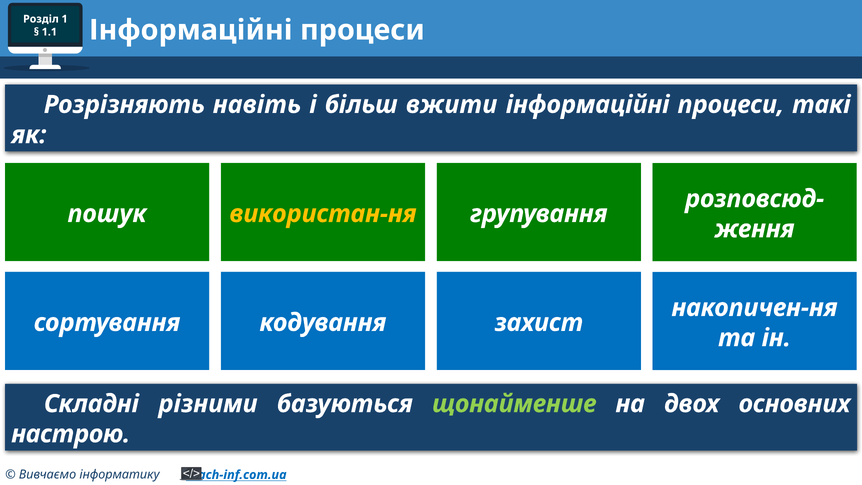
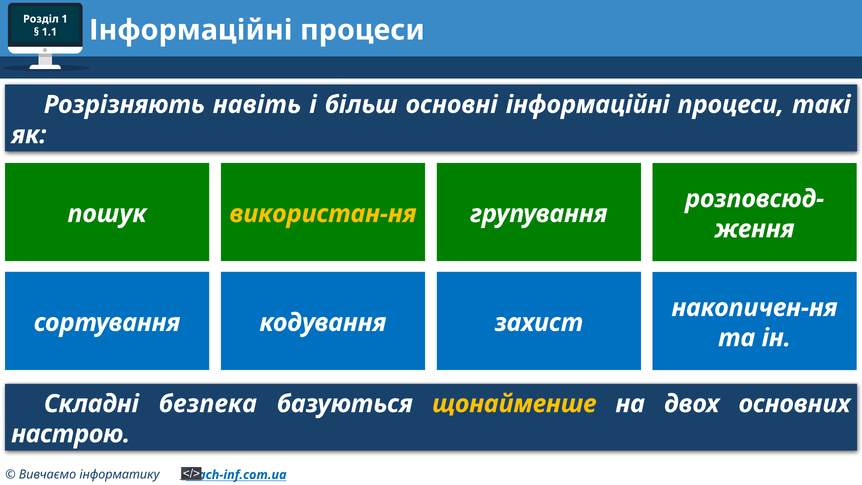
вжити: вжити -> основні
різними: різними -> безпека
щонайменше colour: light green -> yellow
